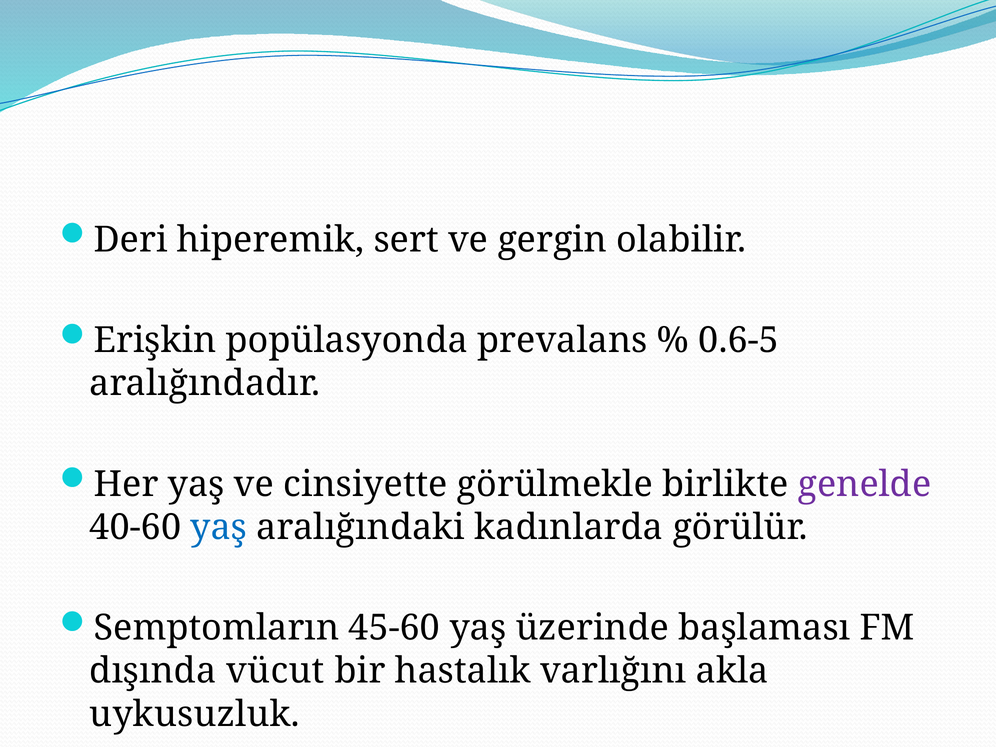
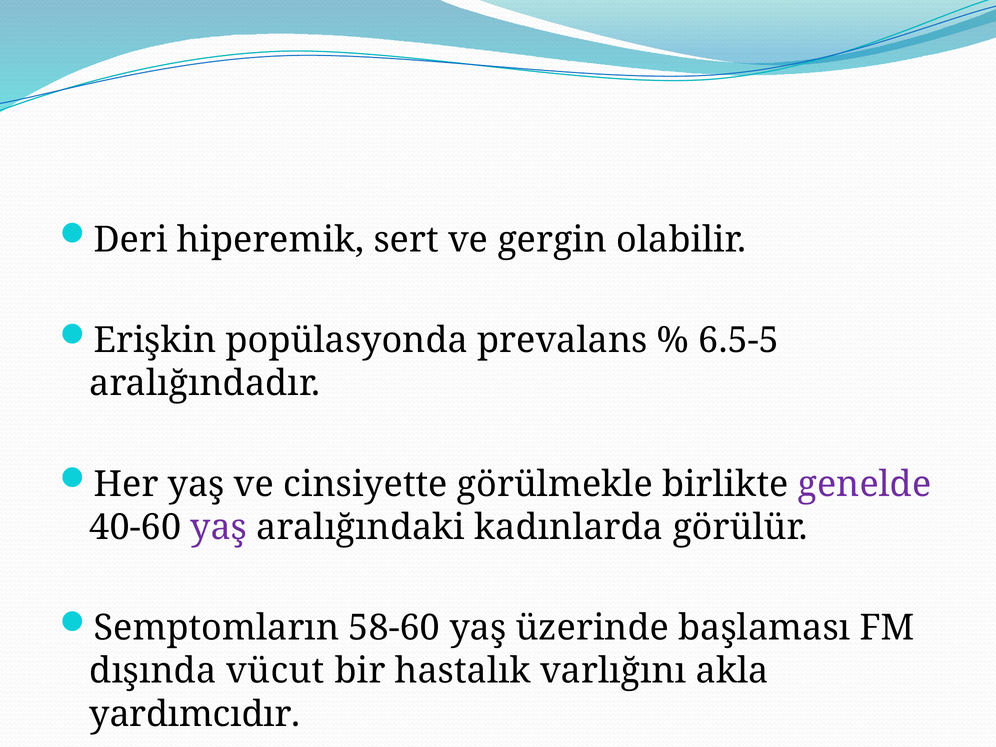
0.6-5: 0.6-5 -> 6.5-5
yaş at (219, 527) colour: blue -> purple
45-60: 45-60 -> 58-60
uykusuzluk: uykusuzluk -> yardımcıdır
